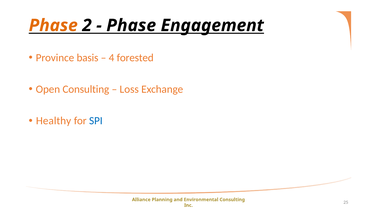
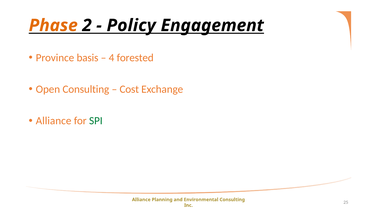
Phase at (131, 25): Phase -> Policy
Loss: Loss -> Cost
Healthy at (54, 121): Healthy -> Alliance
SPI colour: blue -> green
